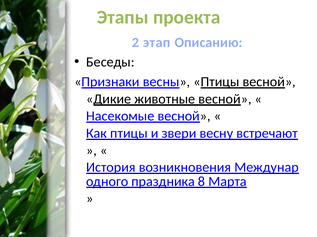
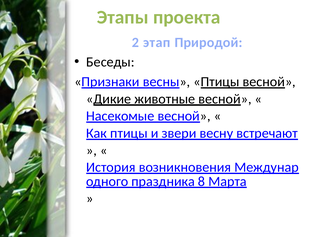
Описанию: Описанию -> Природой
